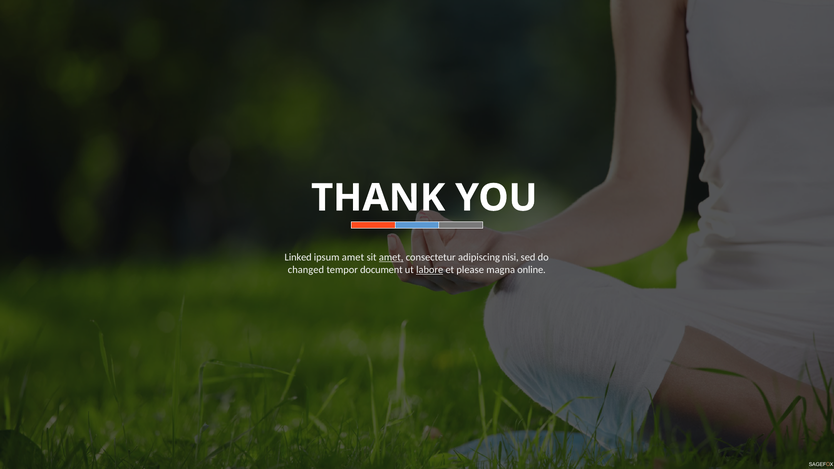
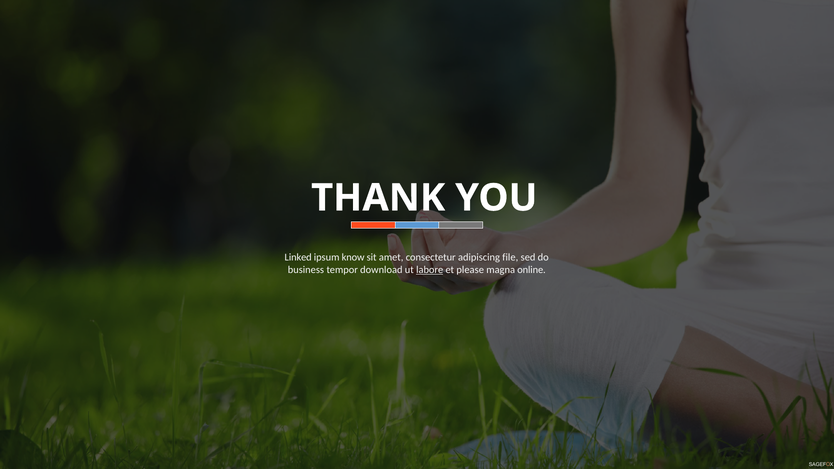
ipsum amet: amet -> know
amet at (391, 257) underline: present -> none
nisi: nisi -> file
changed: changed -> business
document: document -> download
